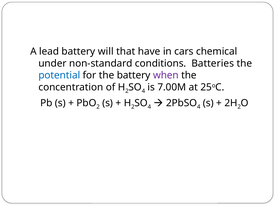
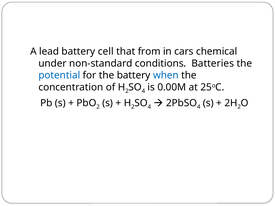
will: will -> cell
have: have -> from
when colour: purple -> blue
7.00M: 7.00M -> 0.00M
